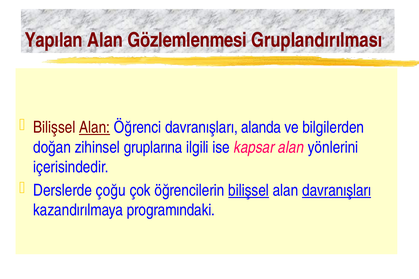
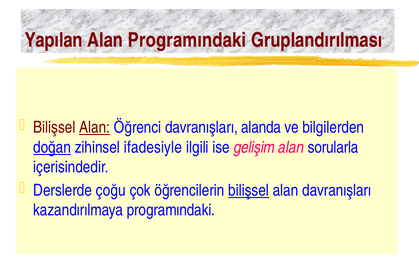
Alan Gözlemlenmesi: Gözlemlenmesi -> Programındaki
doğan underline: none -> present
gruplarına: gruplarına -> ifadesiyle
kapsar: kapsar -> gelişim
yönlerini: yönlerini -> sorularla
davranışları at (337, 191) underline: present -> none
